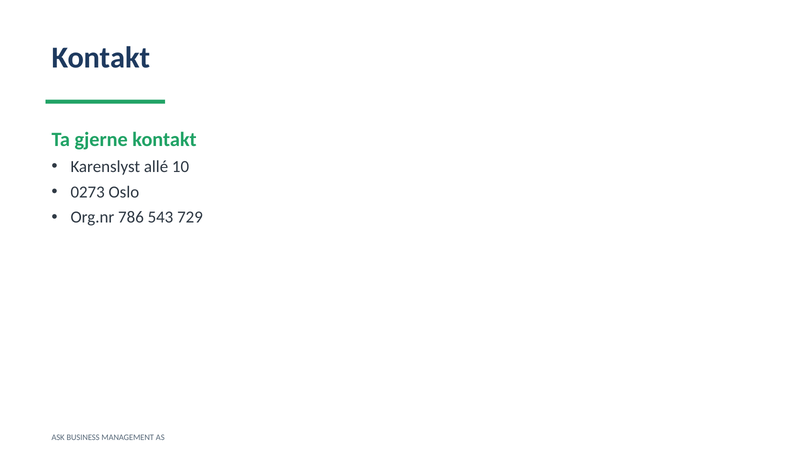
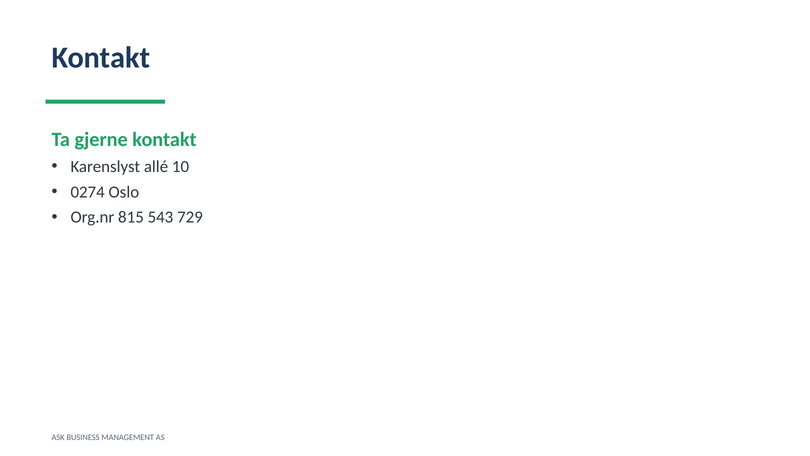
0273: 0273 -> 0274
786: 786 -> 815
